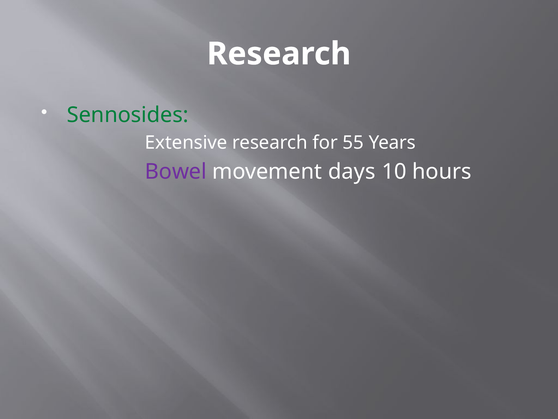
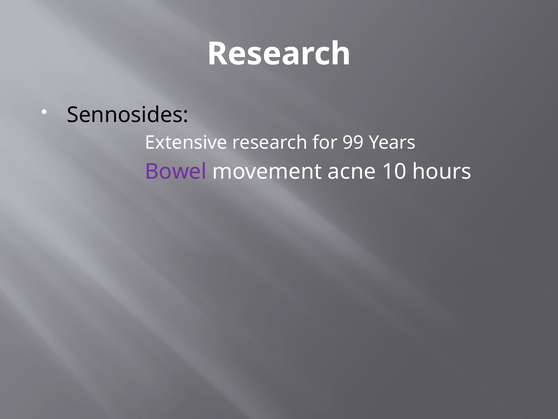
Sennosides colour: green -> black
55: 55 -> 99
days: days -> acne
